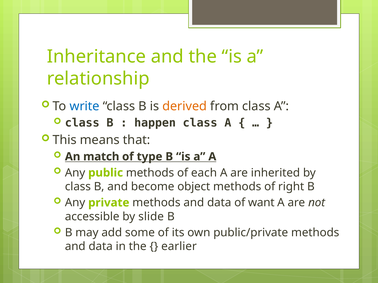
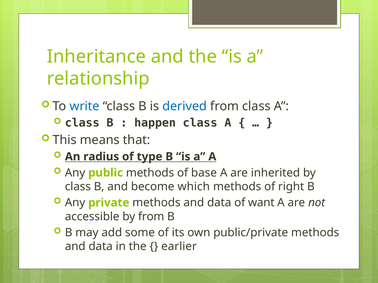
derived colour: orange -> blue
match: match -> radius
each: each -> base
object: object -> which
by slide: slide -> from
